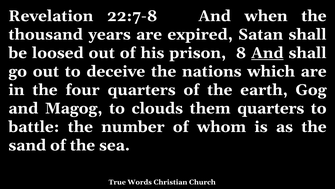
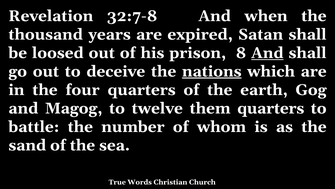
22:7-8: 22:7-8 -> 32:7-8
nations underline: none -> present
clouds: clouds -> twelve
